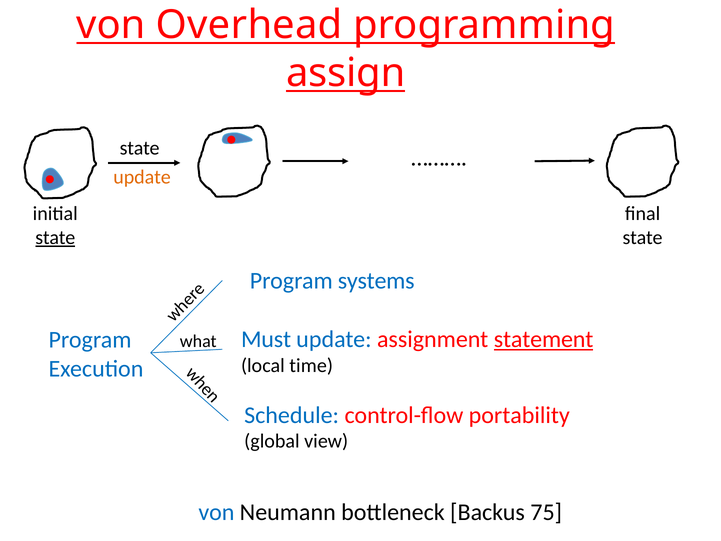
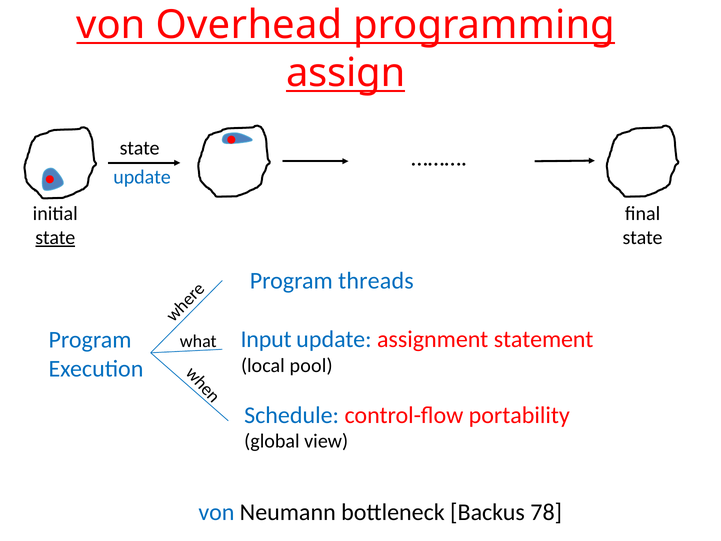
update at (142, 177) colour: orange -> blue
systems: systems -> threads
Must: Must -> Input
statement underline: present -> none
time: time -> pool
75: 75 -> 78
